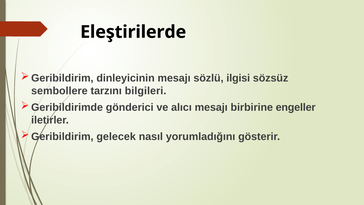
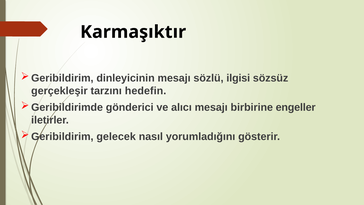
Eleştirilerde: Eleştirilerde -> Karmaşıktır
sembollere: sembollere -> gerçekleşir
bilgileri: bilgileri -> hedefin
